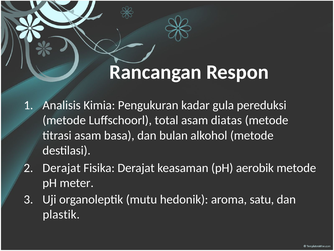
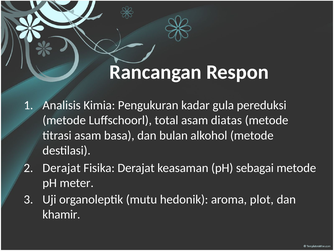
aerobik: aerobik -> sebagai
satu: satu -> plot
plastik: plastik -> khamir
